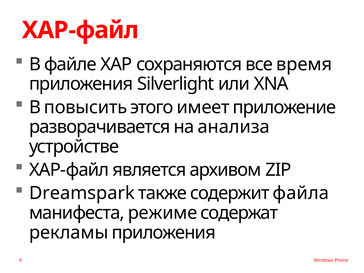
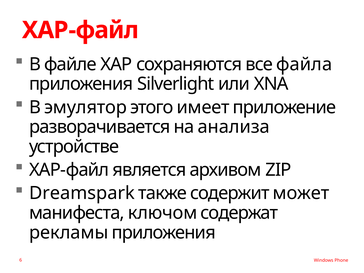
время: время -> файла
повысить: повысить -> эмулятор
файла: файла -> может
режиме: режиме -> ключом
